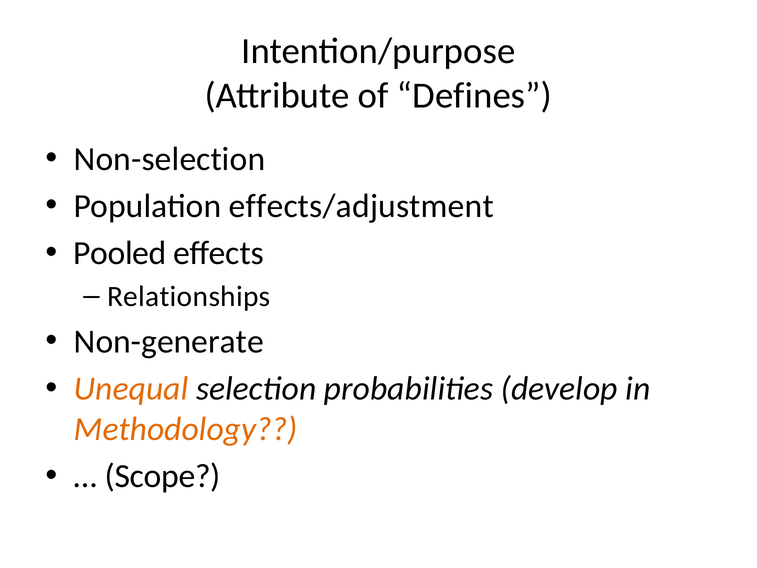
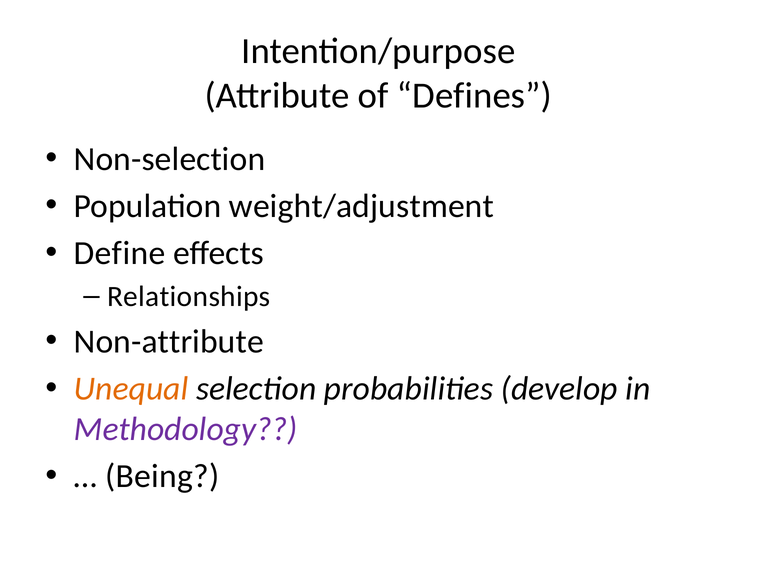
effects/adjustment: effects/adjustment -> weight/adjustment
Pooled: Pooled -> Define
Non-generate: Non-generate -> Non-attribute
Methodology colour: orange -> purple
Scope: Scope -> Being
